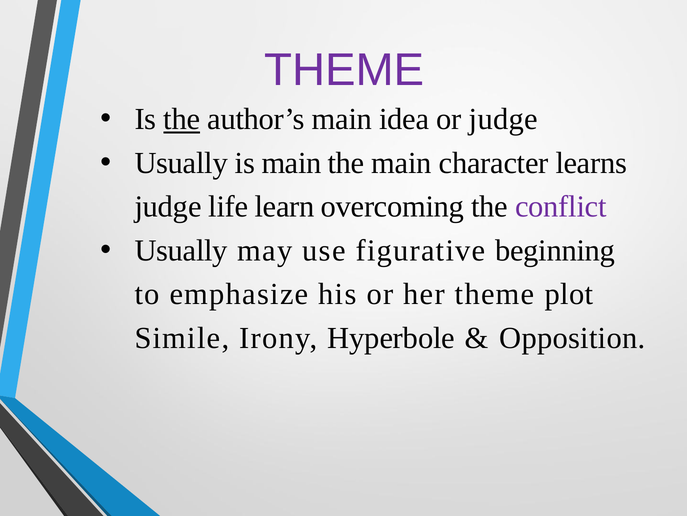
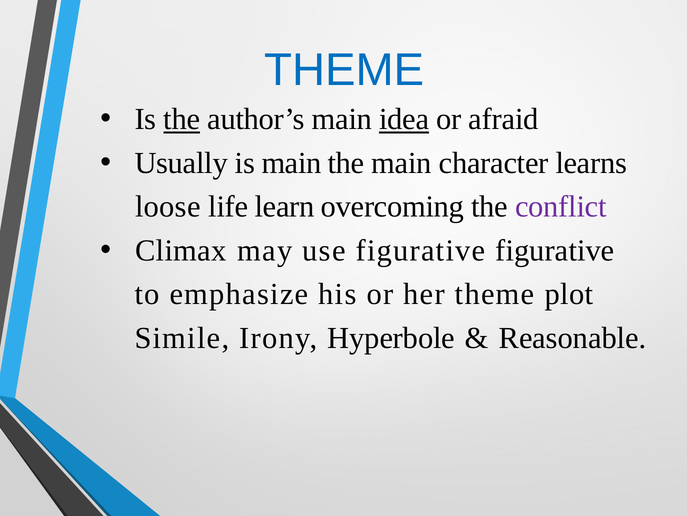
THEME at (344, 70) colour: purple -> blue
idea underline: none -> present
or judge: judge -> afraid
judge at (168, 206): judge -> loose
Usually at (181, 250): Usually -> Climax
figurative beginning: beginning -> figurative
Opposition: Opposition -> Reasonable
